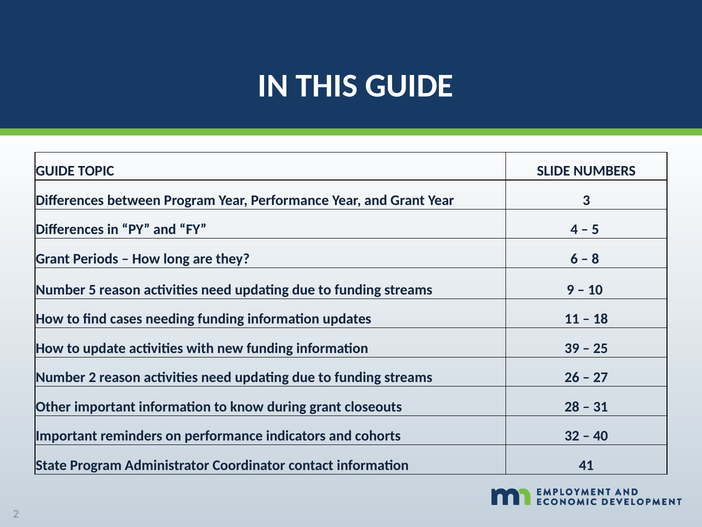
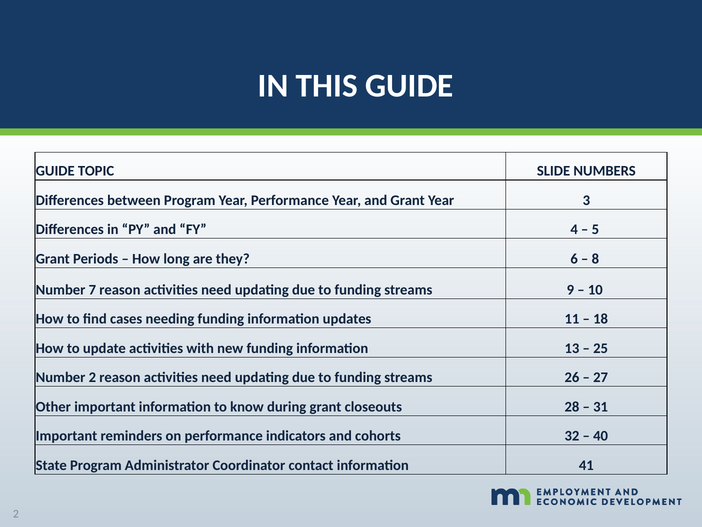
Number 5: 5 -> 7
39: 39 -> 13
